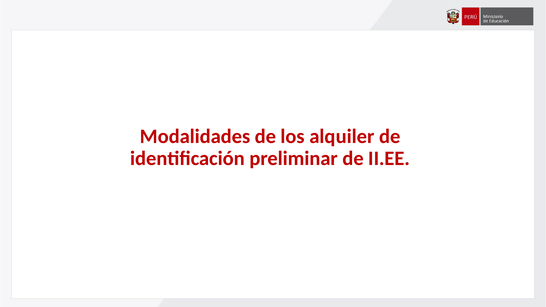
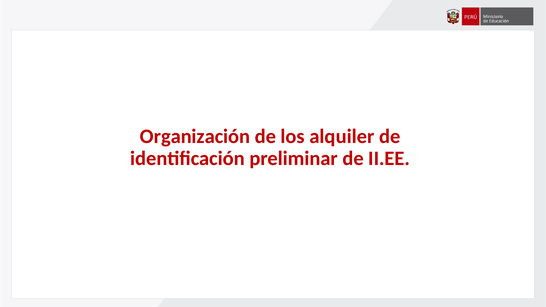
Modalidades: Modalidades -> Organización
